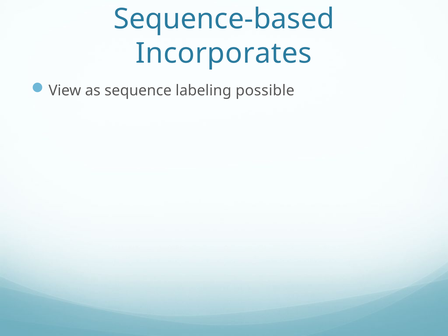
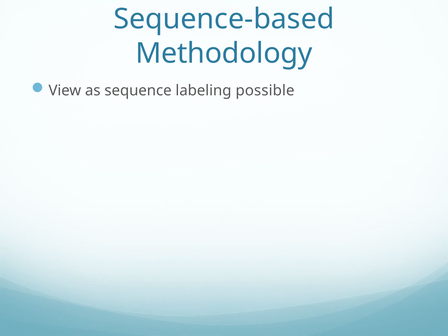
Incorporates: Incorporates -> Methodology
